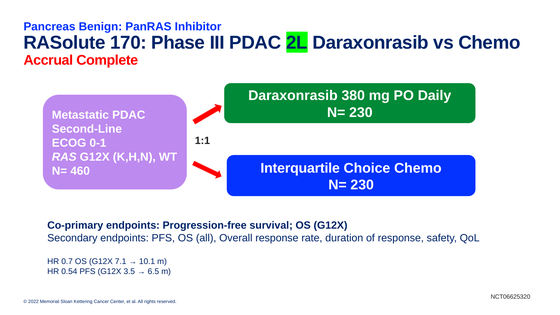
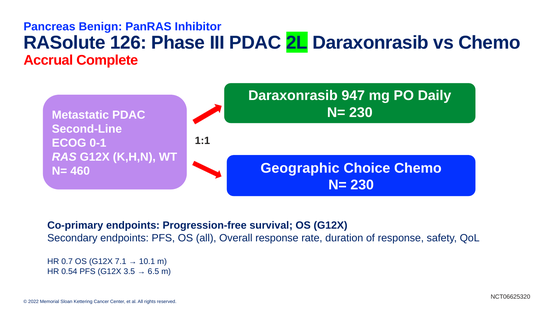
170: 170 -> 126
380: 380 -> 947
Interquartile: Interquartile -> Geographic
